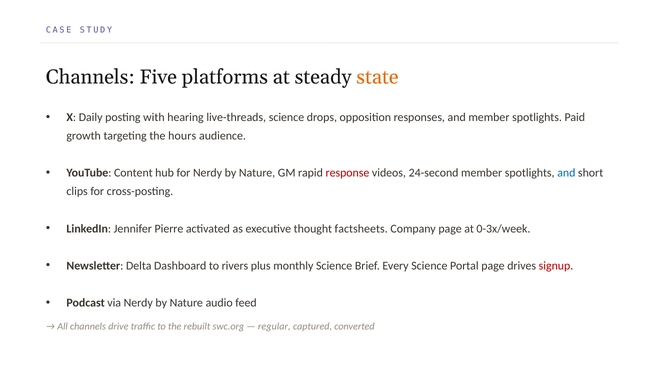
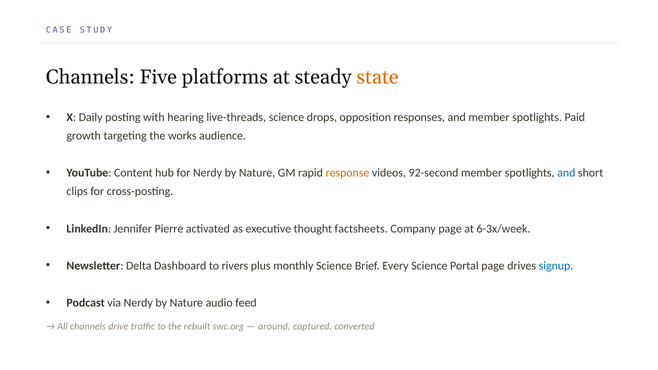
hours: hours -> works
response colour: red -> orange
24-second: 24-second -> 92-second
0-3x/week: 0-3x/week -> 6-3x/week
signup colour: red -> blue
regular: regular -> around
